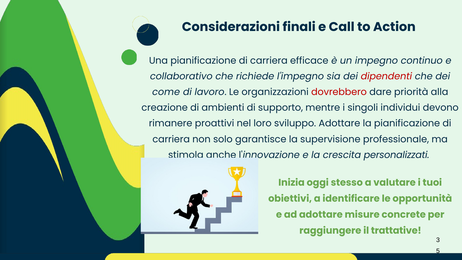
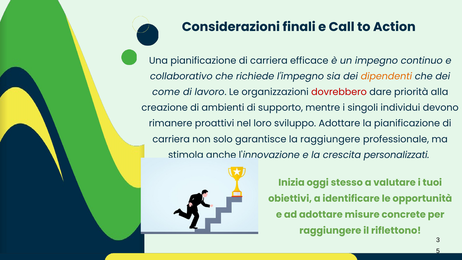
dipendenti colour: red -> orange
la supervisione: supervisione -> raggiungere
trattative: trattative -> riflettono
